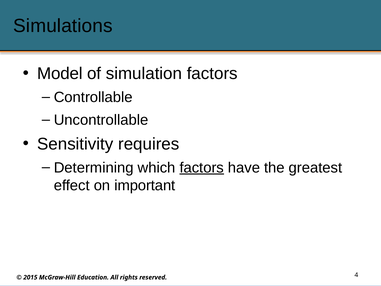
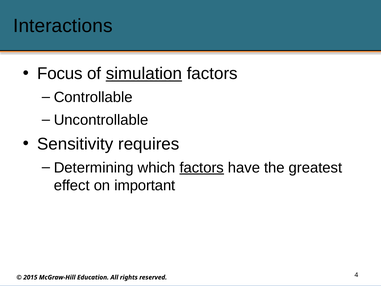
Simulations: Simulations -> Interactions
Model: Model -> Focus
simulation underline: none -> present
